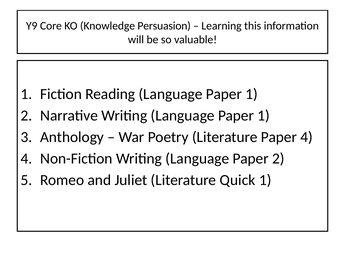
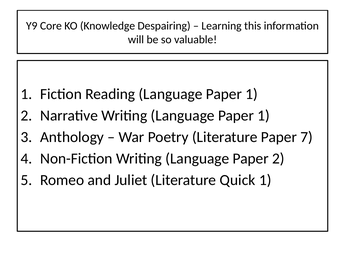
Persuasion: Persuasion -> Despairing
Paper 4: 4 -> 7
